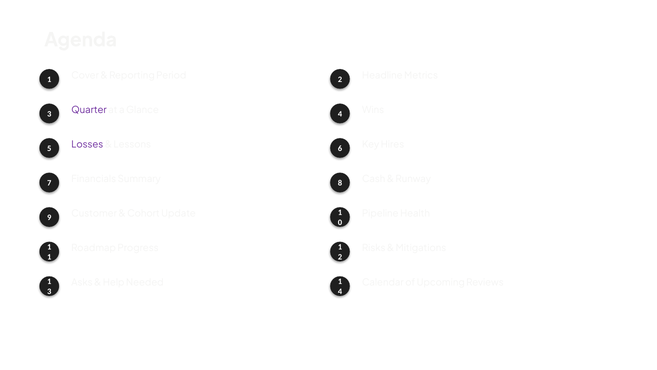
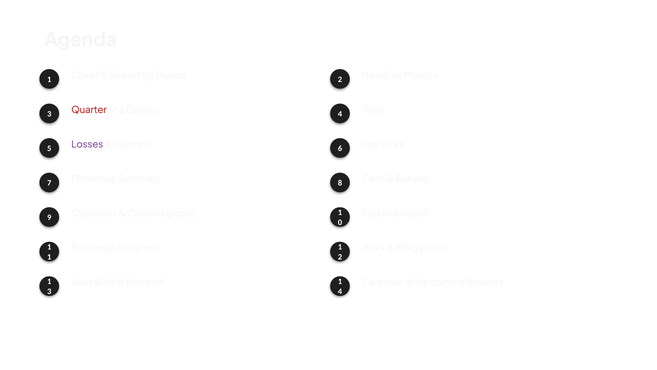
Quarter colour: purple -> red
